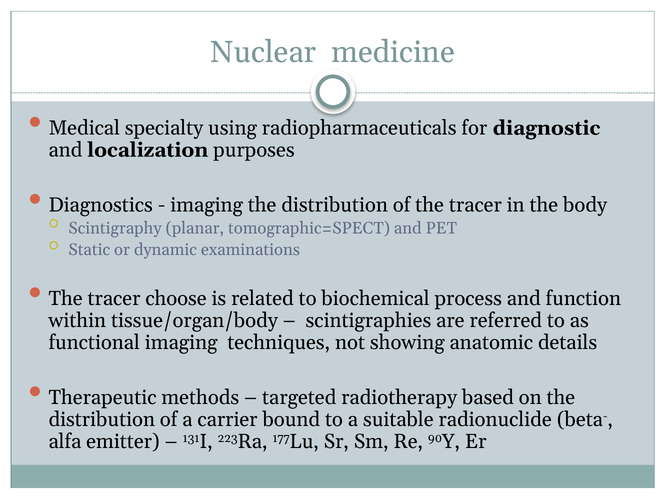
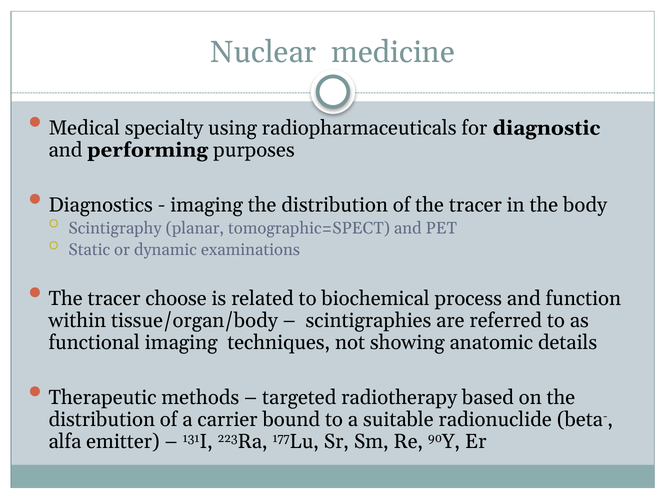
localization: localization -> performing
